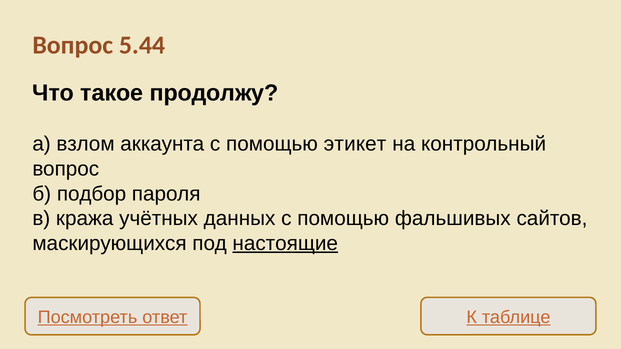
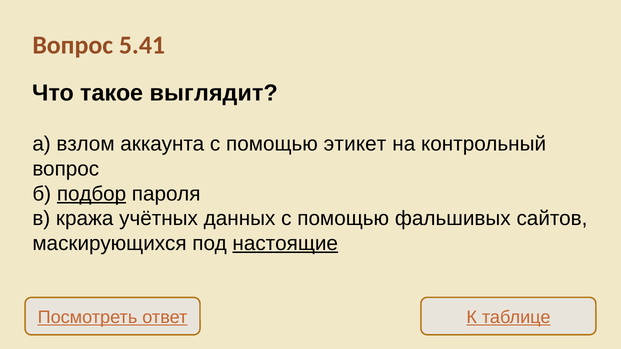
5.44: 5.44 -> 5.41
продолжу: продолжу -> выглядит
подбор underline: none -> present
